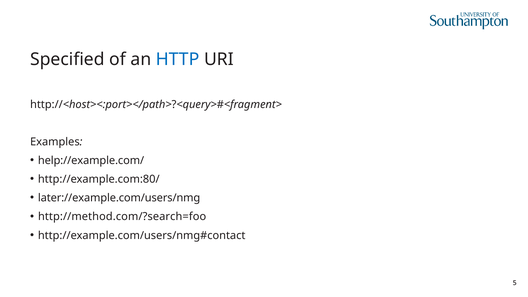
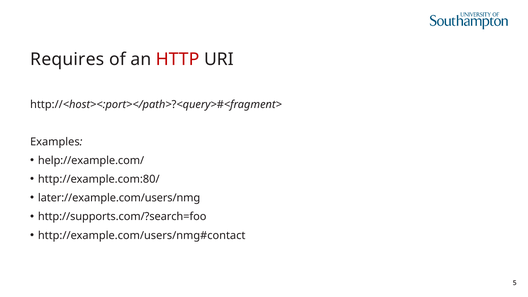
Specified: Specified -> Requires
HTTP colour: blue -> red
http://method.com/?search=foo: http://method.com/?search=foo -> http://supports.com/?search=foo
